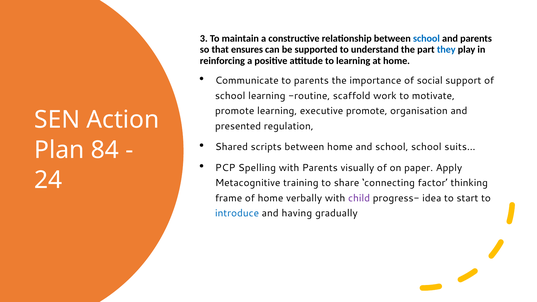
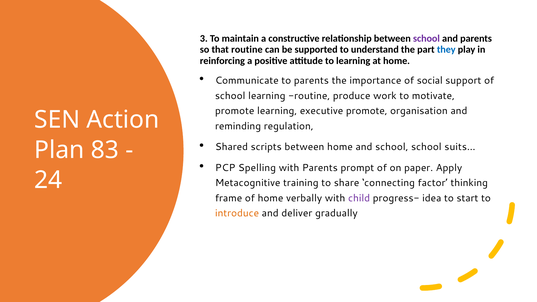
school at (426, 39) colour: blue -> purple
that ensures: ensures -> routine
scaffold: scaffold -> produce
presented: presented -> reminding
84: 84 -> 83
visually: visually -> prompt
introduce colour: blue -> orange
having: having -> deliver
